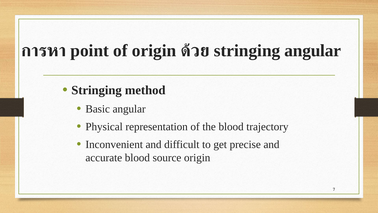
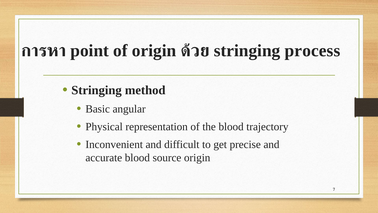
stringing angular: angular -> process
